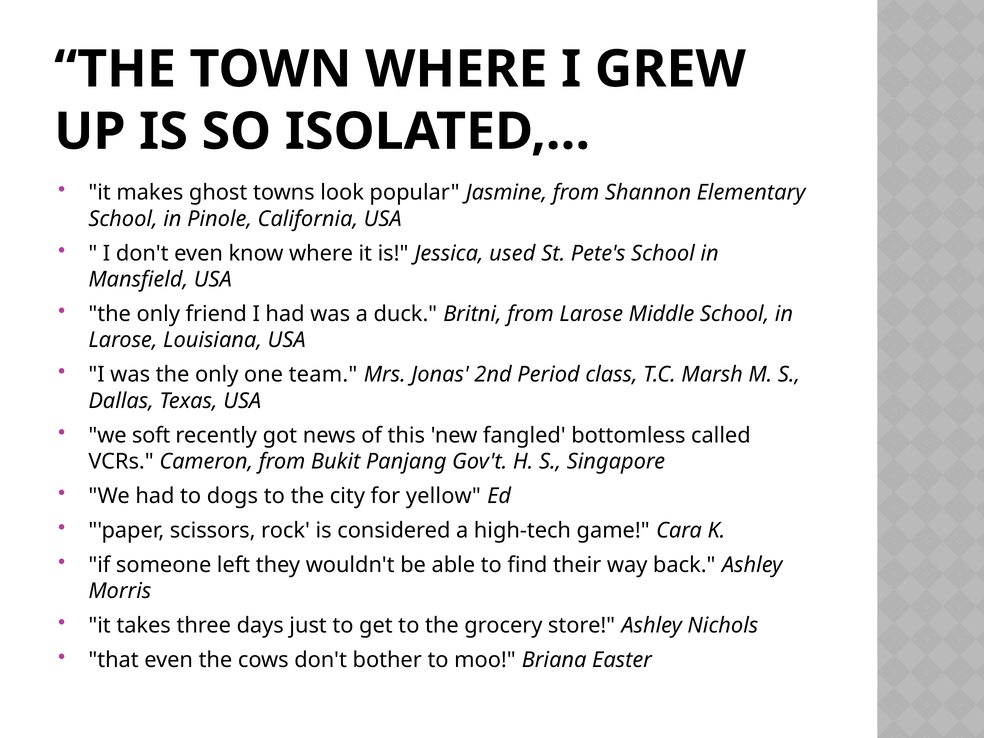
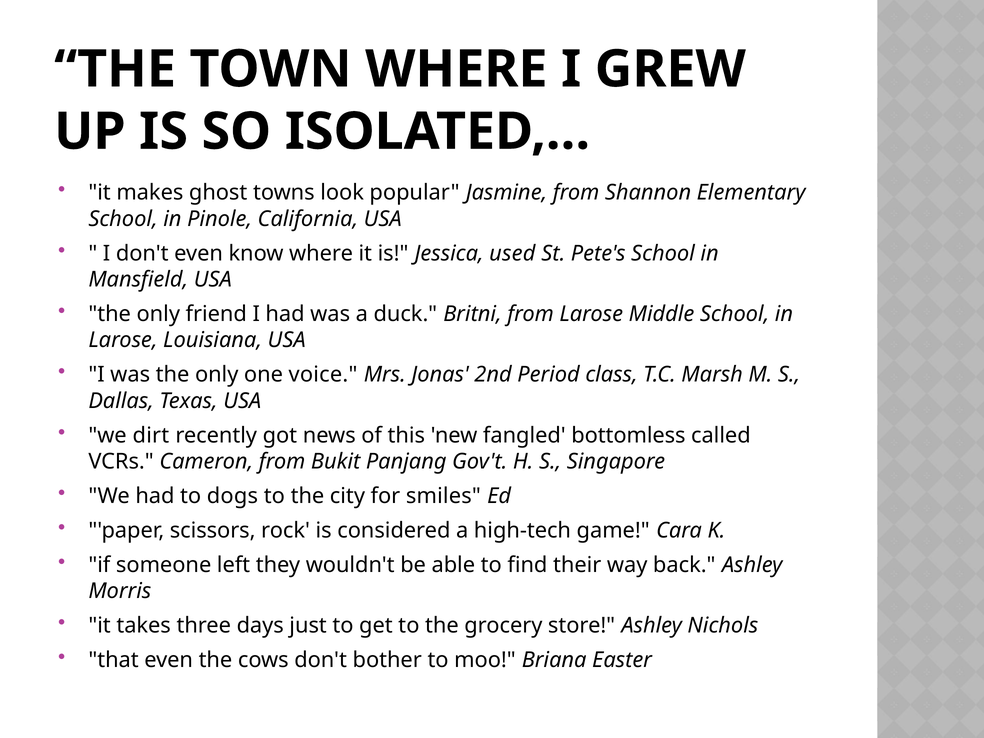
team: team -> voice
soft: soft -> dirt
yellow: yellow -> smiles
